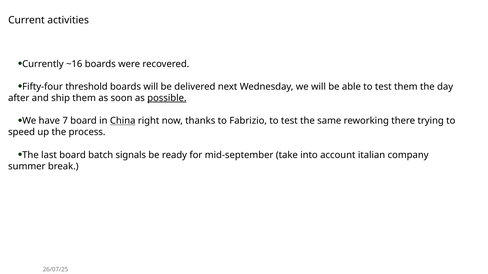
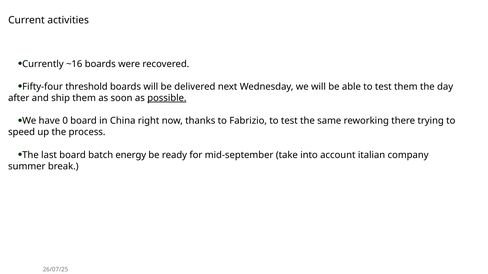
7: 7 -> 0
China underline: present -> none
signals: signals -> energy
